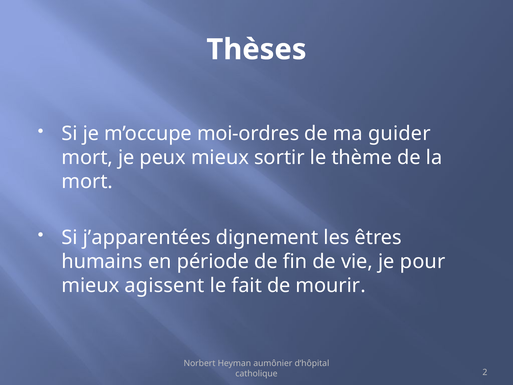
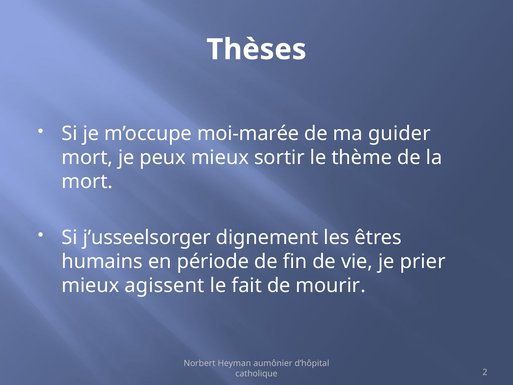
moi-ordres: moi-ordres -> moi-marée
j’apparentées: j’apparentées -> j’usseelsorger
pour: pour -> prier
